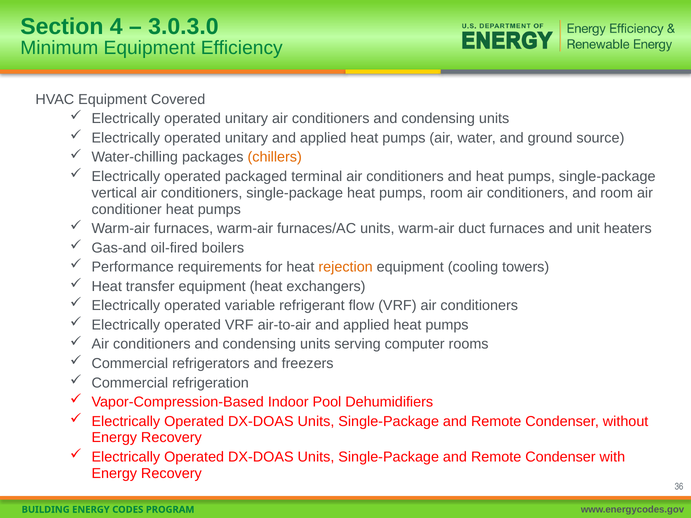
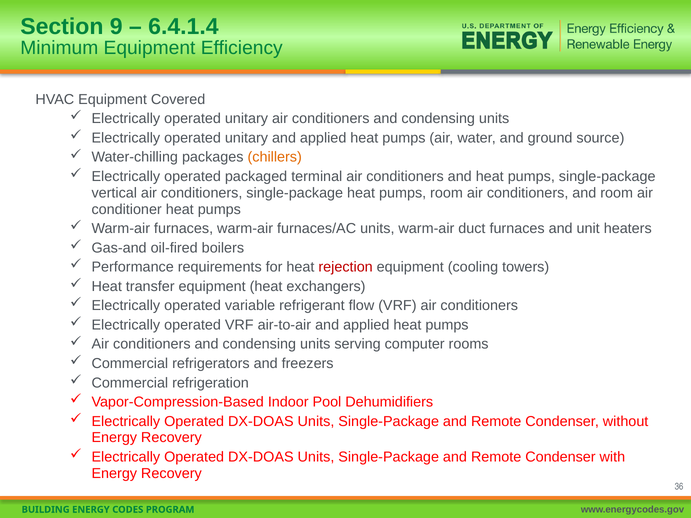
4: 4 -> 9
3.0.3.0: 3.0.3.0 -> 6.4.1.4
rejection colour: orange -> red
